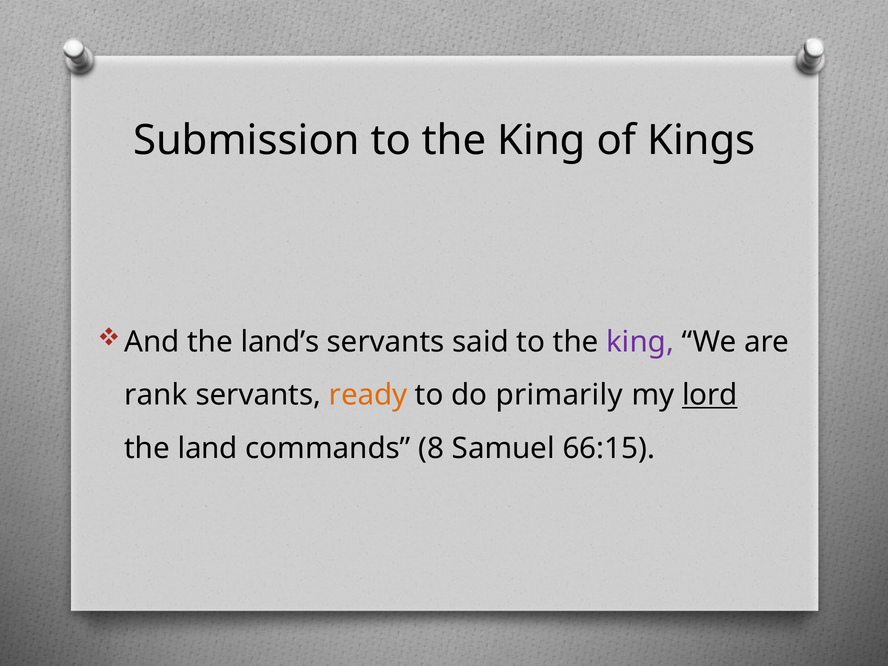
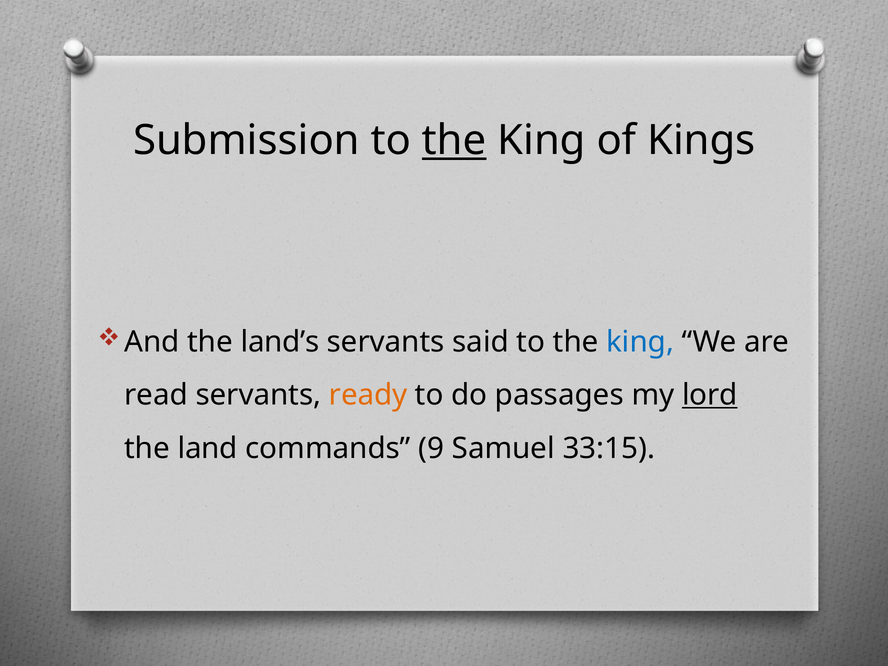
the at (454, 141) underline: none -> present
king at (640, 342) colour: purple -> blue
rank: rank -> read
primarily: primarily -> passages
8: 8 -> 9
66:15: 66:15 -> 33:15
